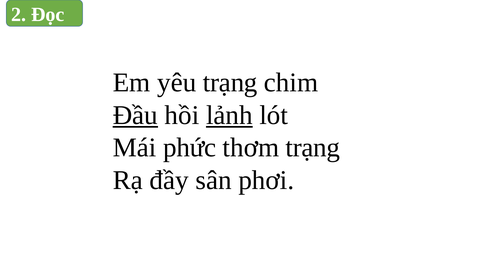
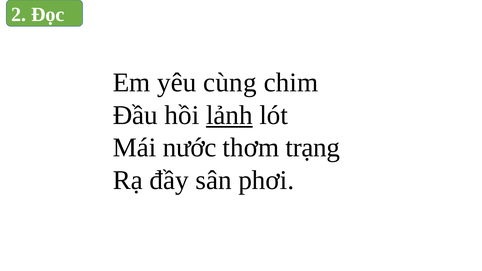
yêu trạng: trạng -> cùng
Đầu underline: present -> none
phức: phức -> nước
